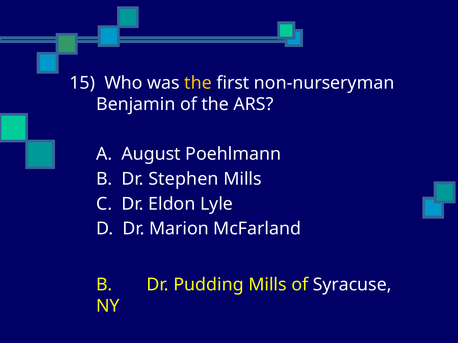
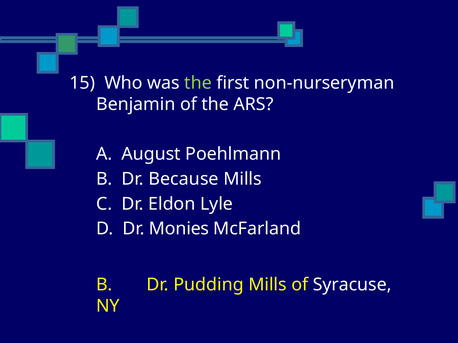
the at (198, 83) colour: yellow -> light green
Stephen: Stephen -> Because
Marion: Marion -> Monies
